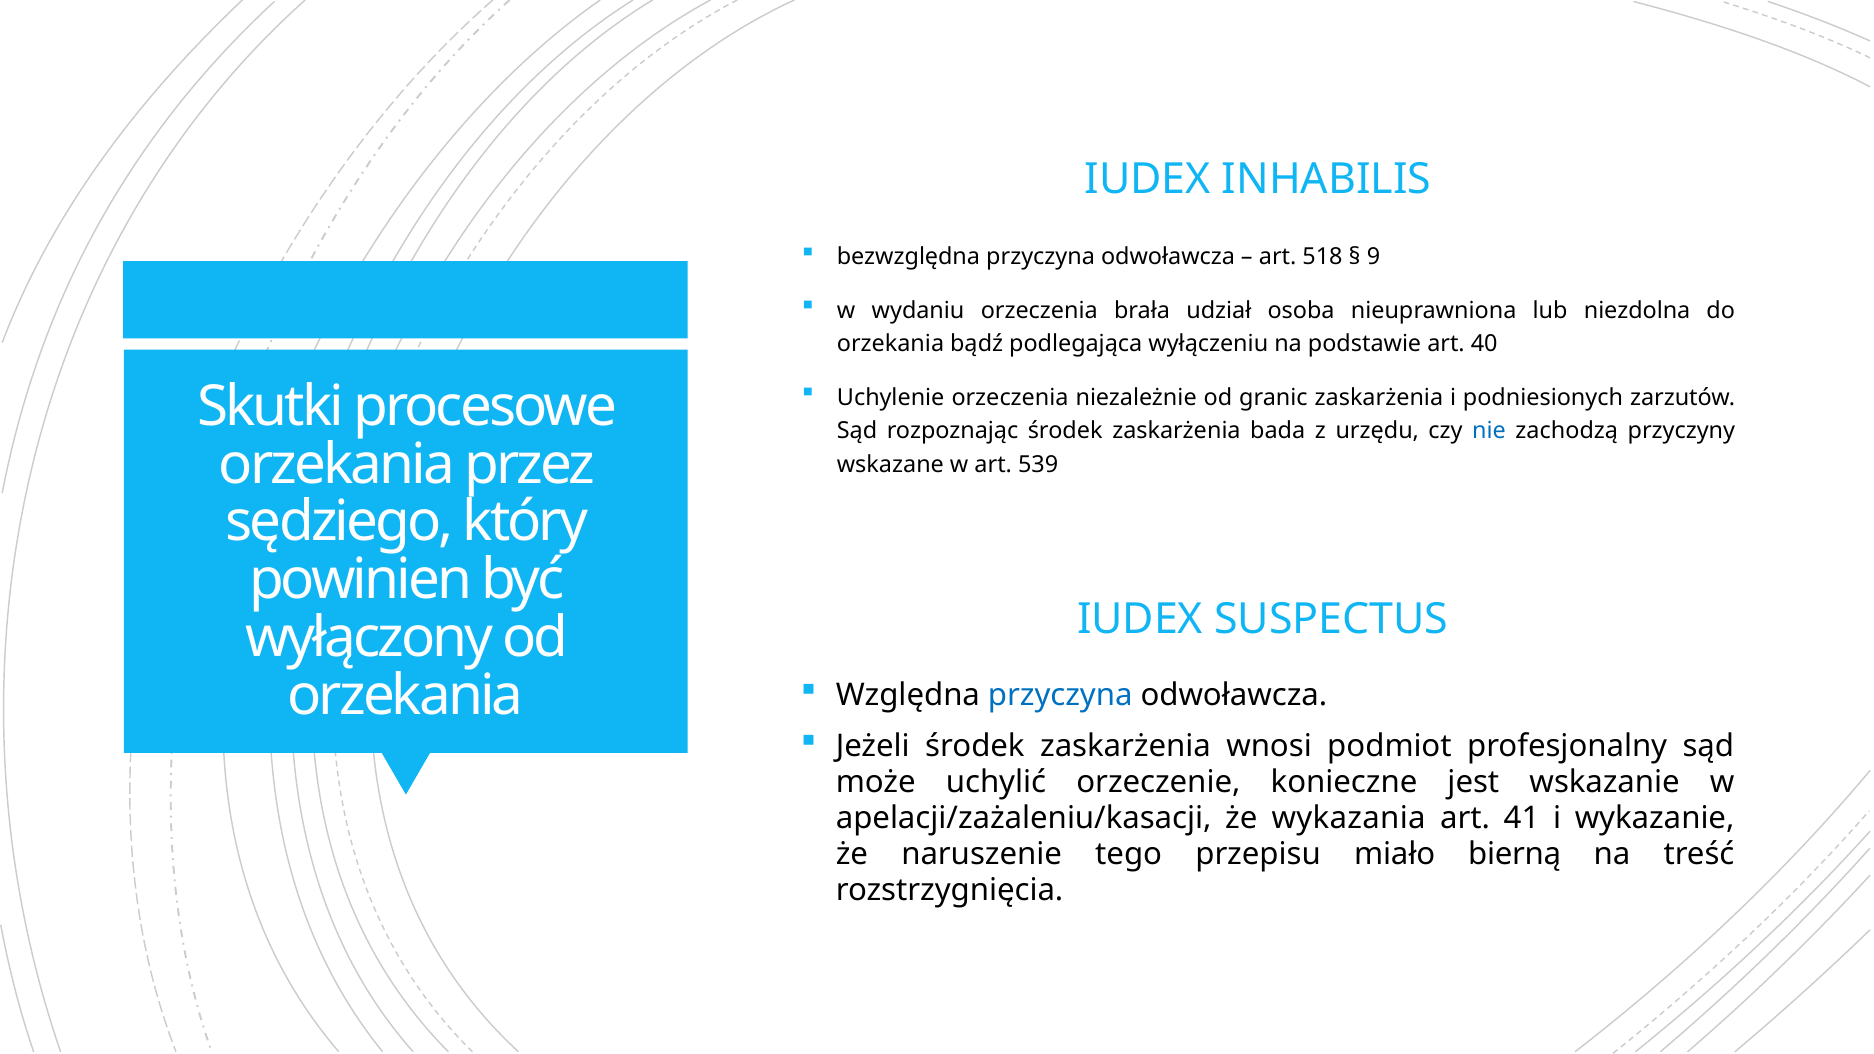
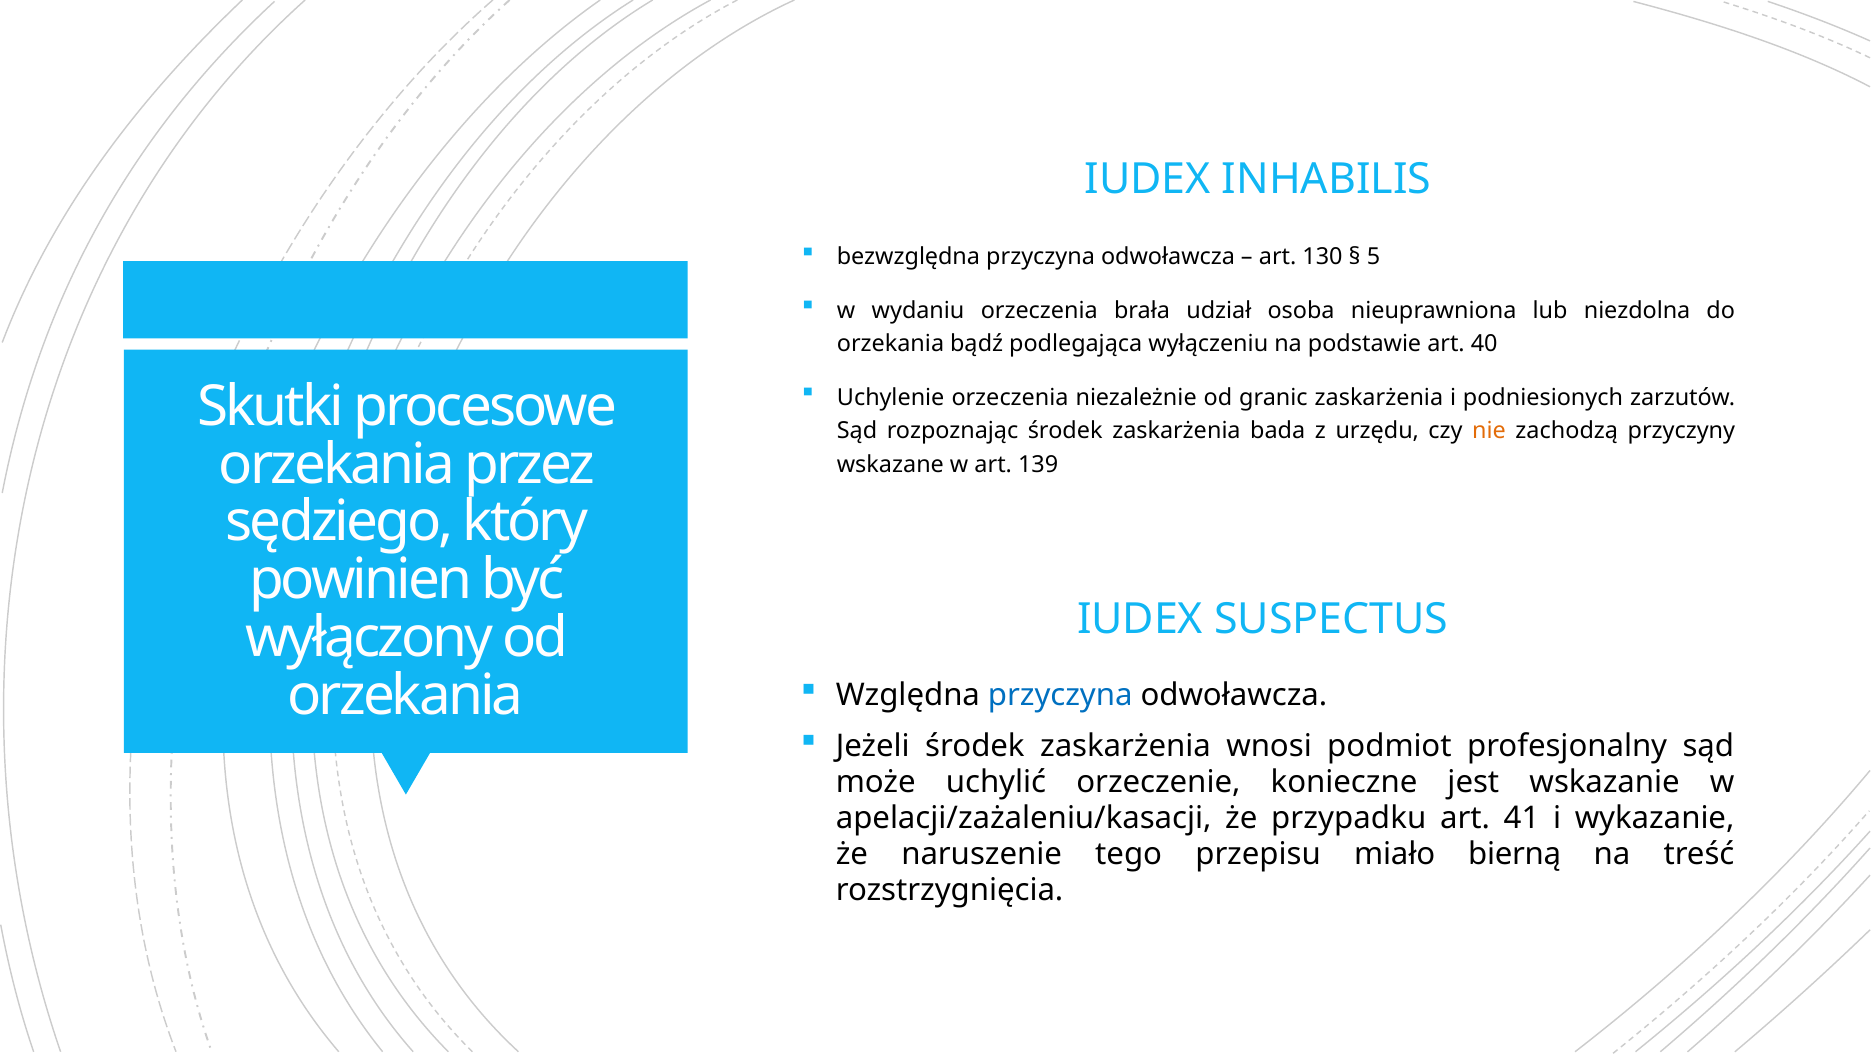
518: 518 -> 130
9: 9 -> 5
nie colour: blue -> orange
539: 539 -> 139
wykazania: wykazania -> przypadku
